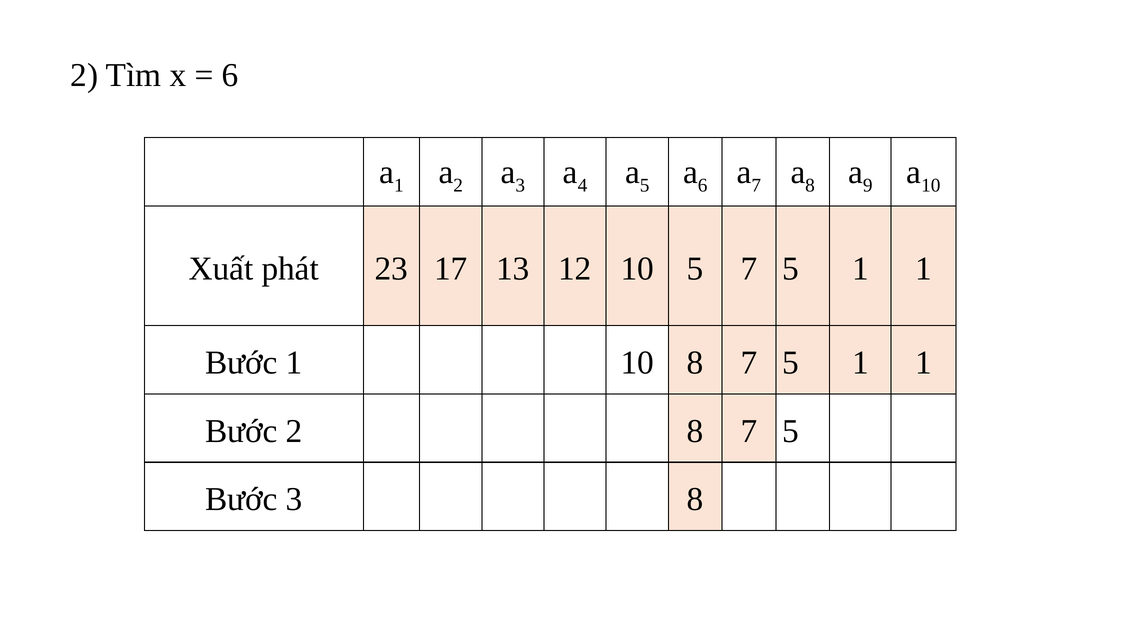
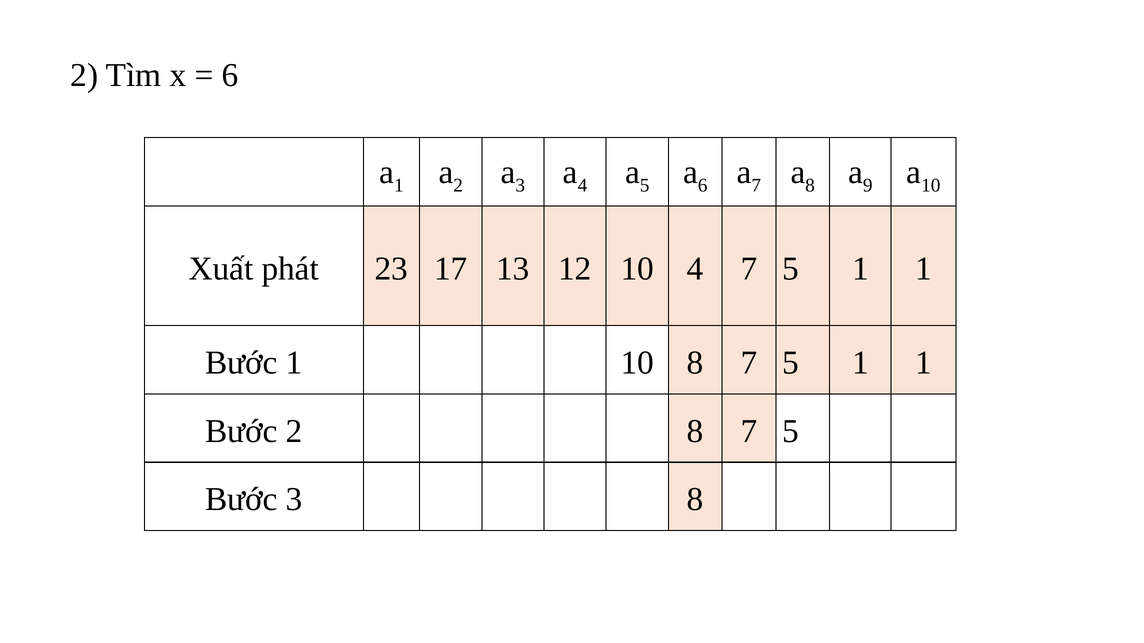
10 5: 5 -> 4
